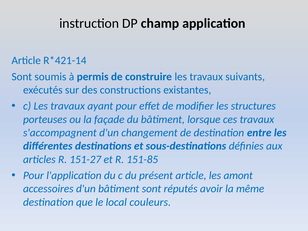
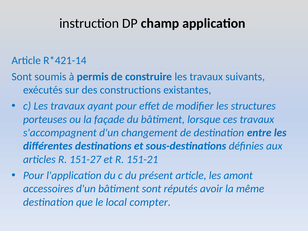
151-85: 151-85 -> 151-21
couleurs: couleurs -> compter
